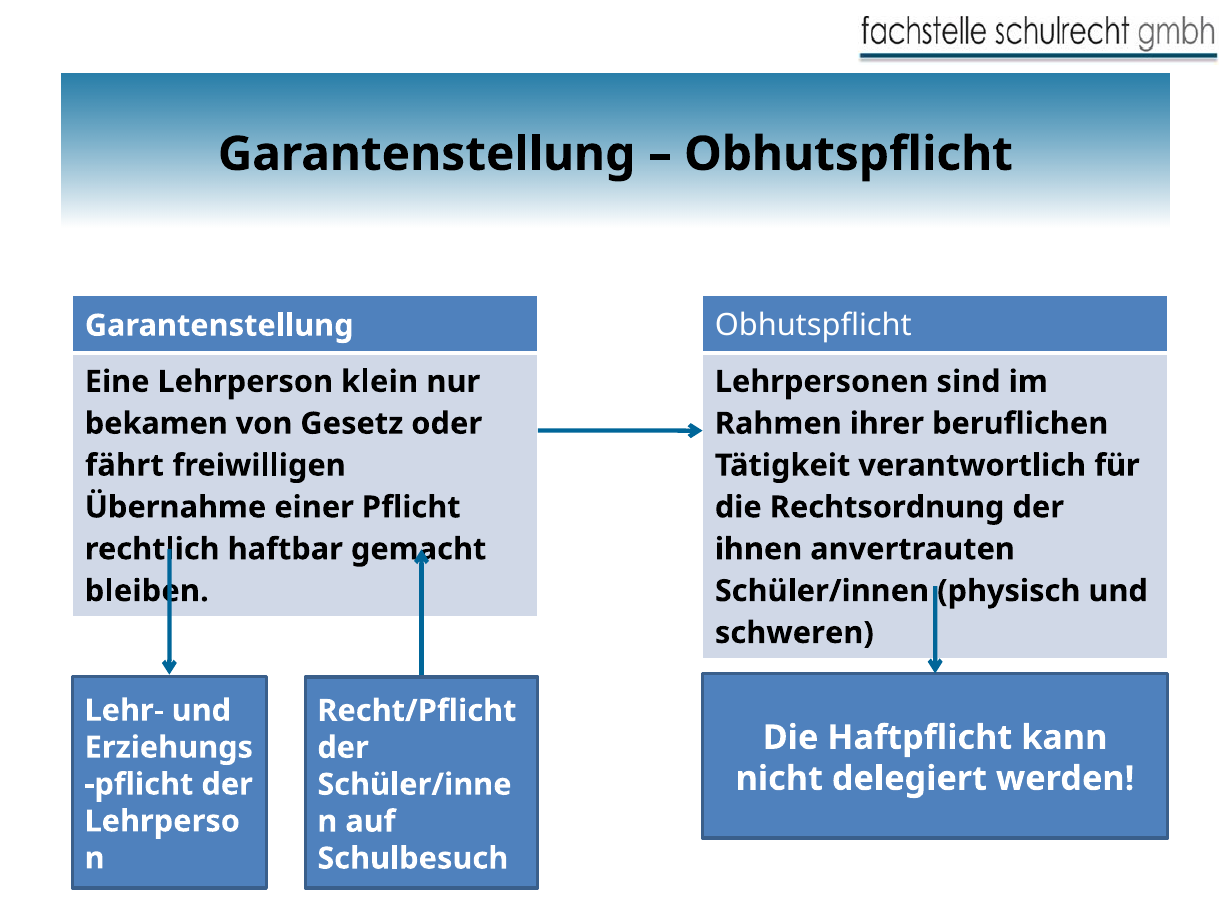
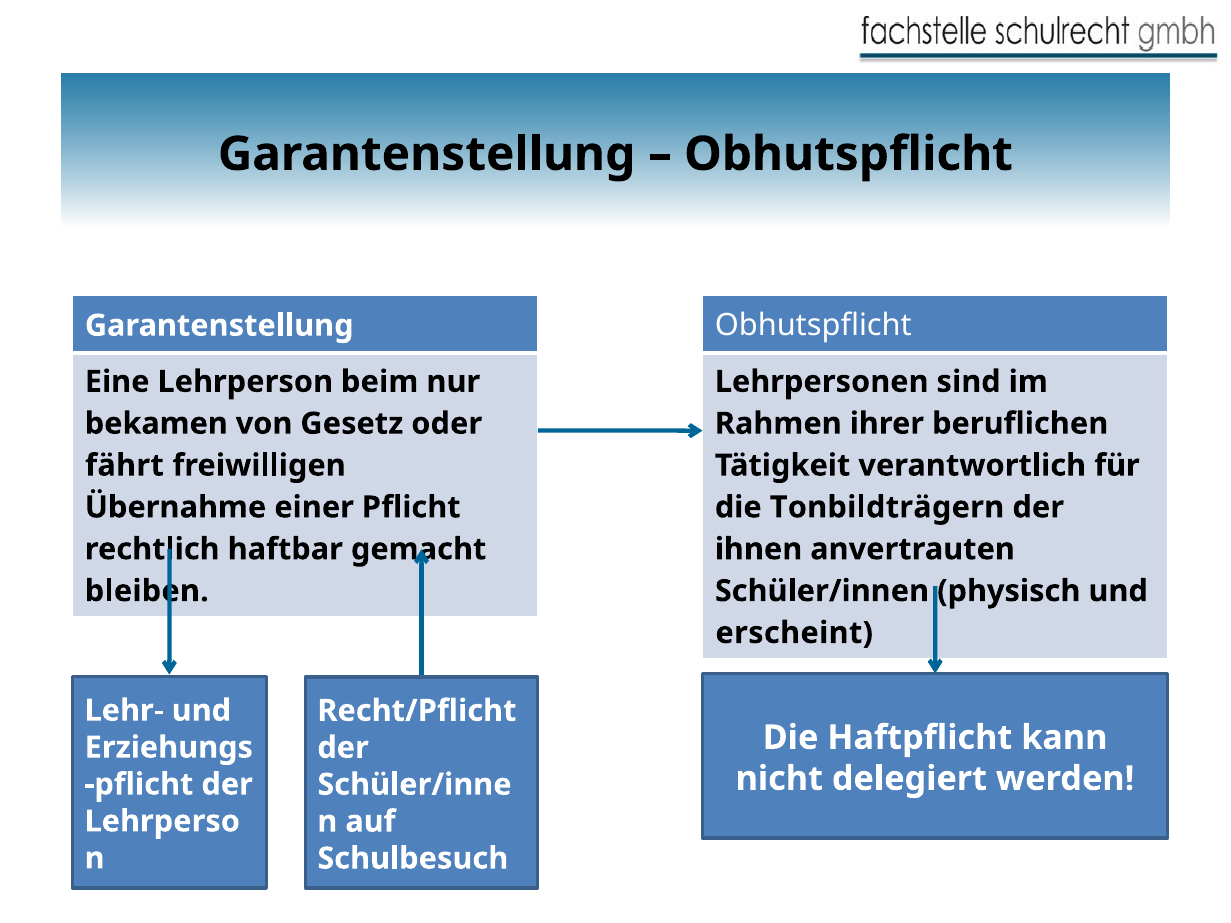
klein: klein -> beim
Rechtsordnung: Rechtsordnung -> Tonbildträgern
schweren: schweren -> erscheint
